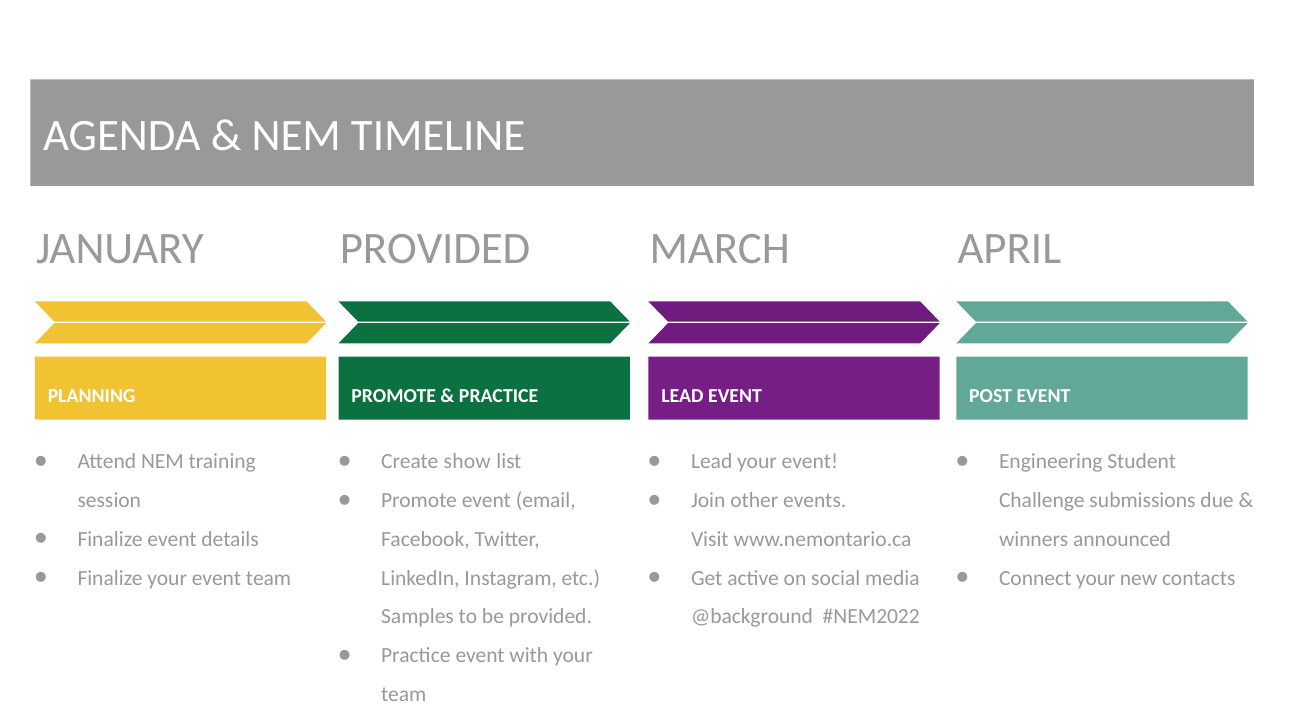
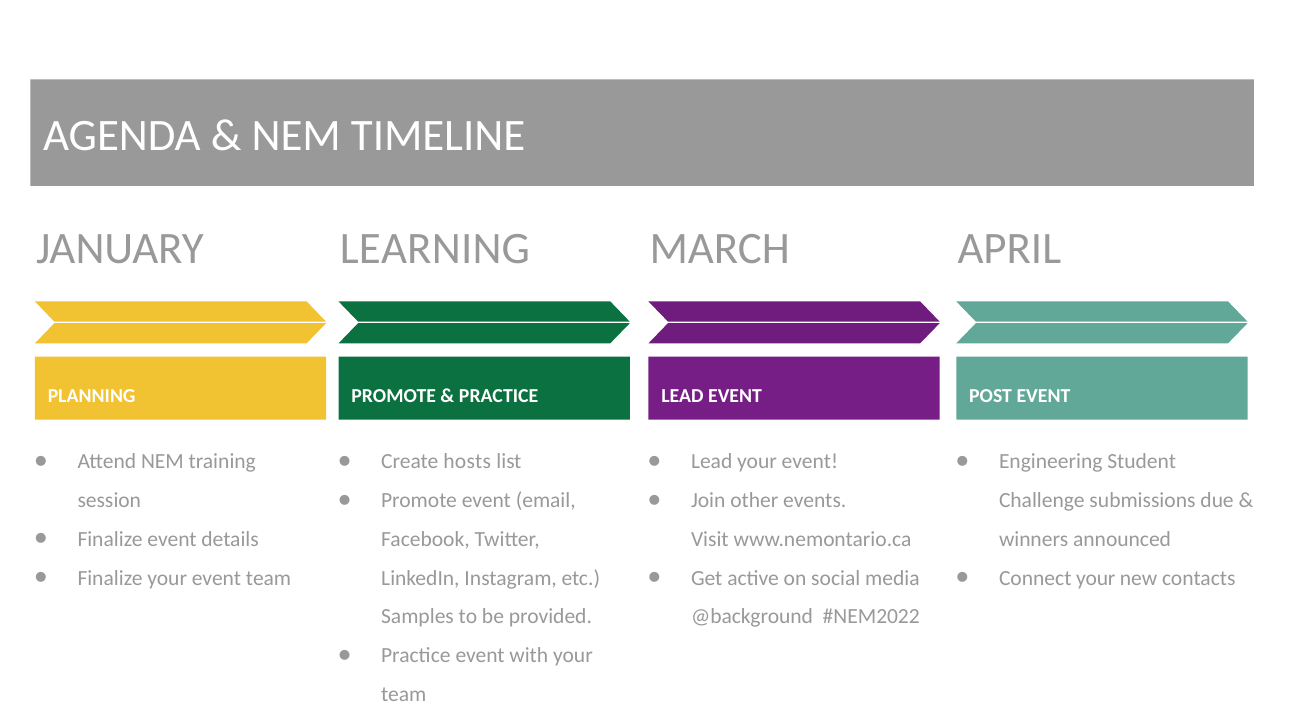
PROVIDED at (435, 249): PROVIDED -> LEARNING
show: show -> hosts
